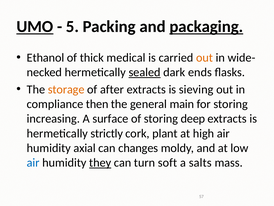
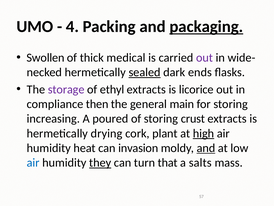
UMO underline: present -> none
5: 5 -> 4
Ethanol: Ethanol -> Swollen
out at (205, 57) colour: orange -> purple
storage colour: orange -> purple
after: after -> ethyl
sieving: sieving -> licorice
surface: surface -> poured
deep: deep -> crust
strictly: strictly -> drying
high underline: none -> present
axial: axial -> heat
changes: changes -> invasion
and at (206, 148) underline: none -> present
soft: soft -> that
